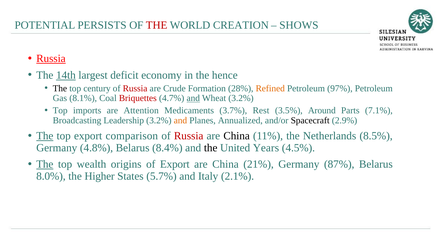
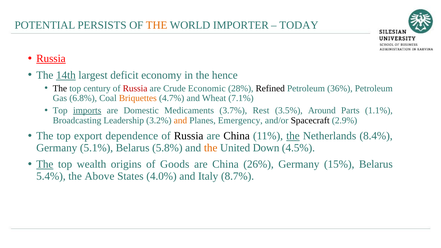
THE at (157, 25) colour: red -> orange
CREATION: CREATION -> IMPORTER
SHOWS: SHOWS -> TODAY
Formation: Formation -> Economic
Refined colour: orange -> black
97%: 97% -> 36%
8.1%: 8.1% -> 6.8%
Briquettes colour: red -> orange
and at (193, 98) underline: present -> none
Wheat 3.2%: 3.2% -> 7.1%
imports underline: none -> present
Attention: Attention -> Domestic
7.1%: 7.1% -> 1.1%
Annualized: Annualized -> Emergency
The at (45, 136) underline: present -> none
comparison: comparison -> dependence
Russia at (189, 136) colour: red -> black
the at (293, 136) underline: none -> present
8.5%: 8.5% -> 8.4%
4.8%: 4.8% -> 5.1%
8.4%: 8.4% -> 5.8%
the at (211, 148) colour: black -> orange
Years: Years -> Down
of Export: Export -> Goods
21%: 21% -> 26%
87%: 87% -> 15%
8.0%: 8.0% -> 5.4%
Higher: Higher -> Above
5.7%: 5.7% -> 4.0%
2.1%: 2.1% -> 8.7%
